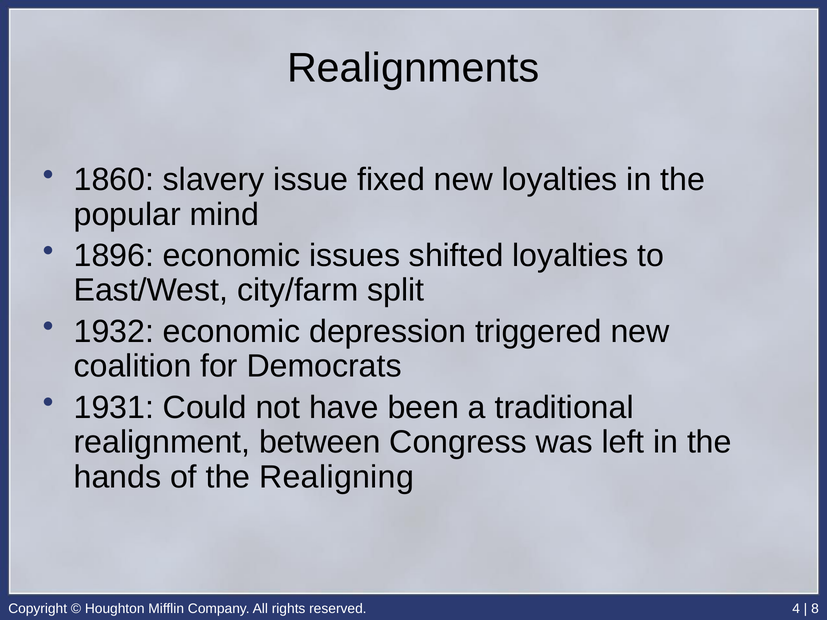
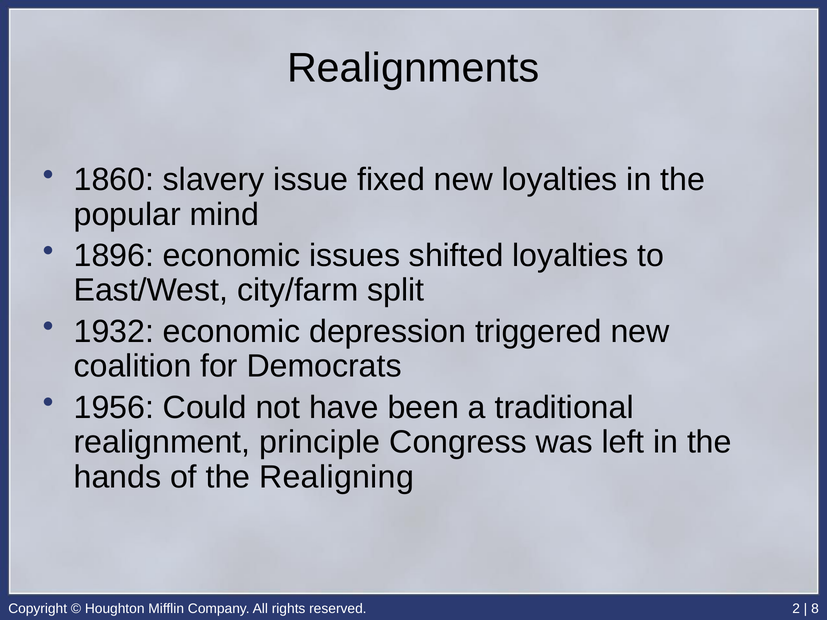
1931: 1931 -> 1956
between: between -> principle
4: 4 -> 2
